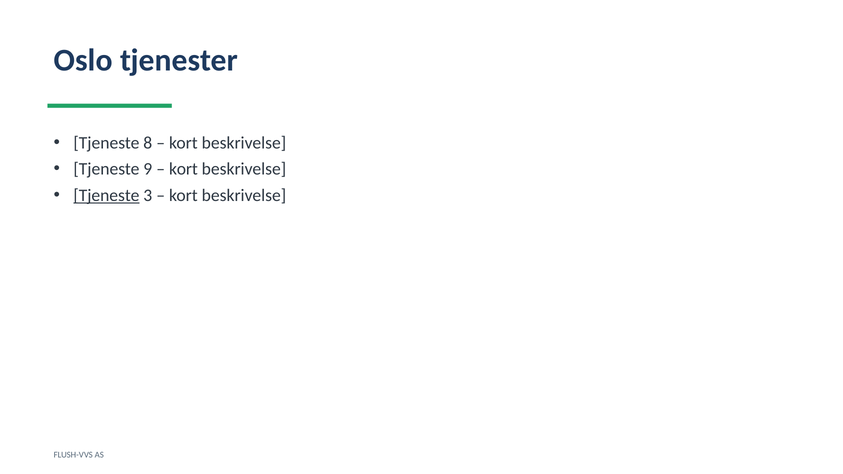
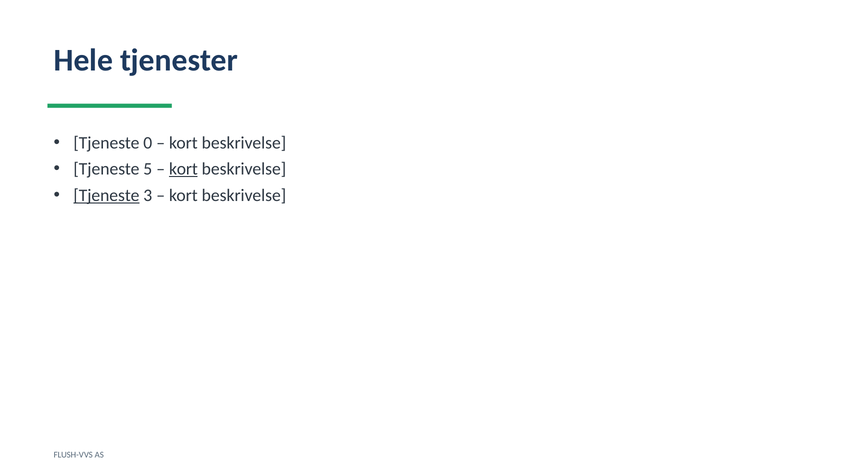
Oslo: Oslo -> Hele
8: 8 -> 0
9: 9 -> 5
kort at (183, 169) underline: none -> present
